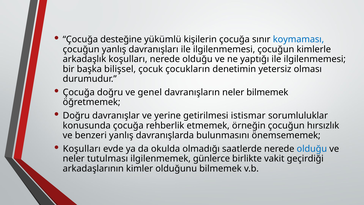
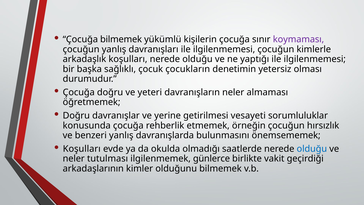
Çocuğa desteğine: desteğine -> bilmemek
koymaması colour: blue -> purple
bilişsel: bilişsel -> sağlıklı
genel: genel -> yeteri
neler bilmemek: bilmemek -> almaması
istismar: istismar -> vesayeti
